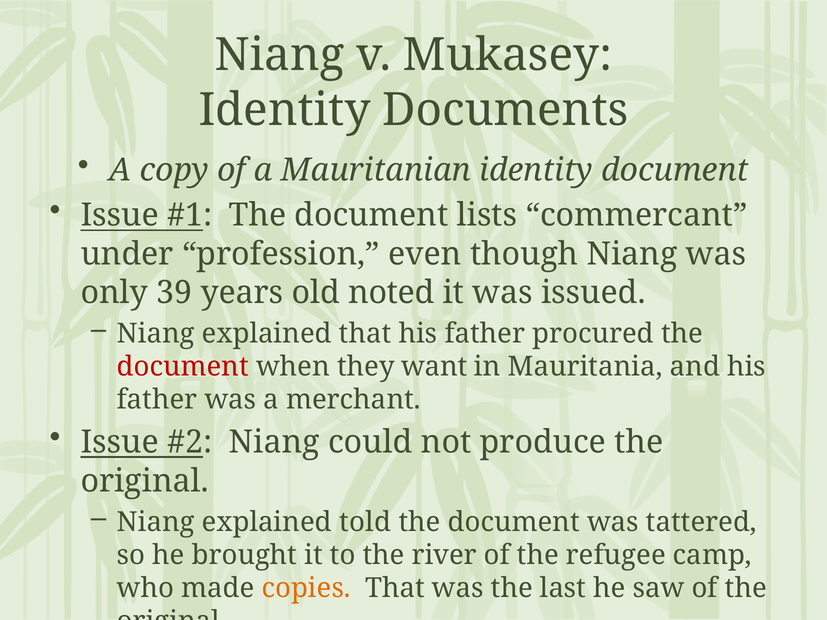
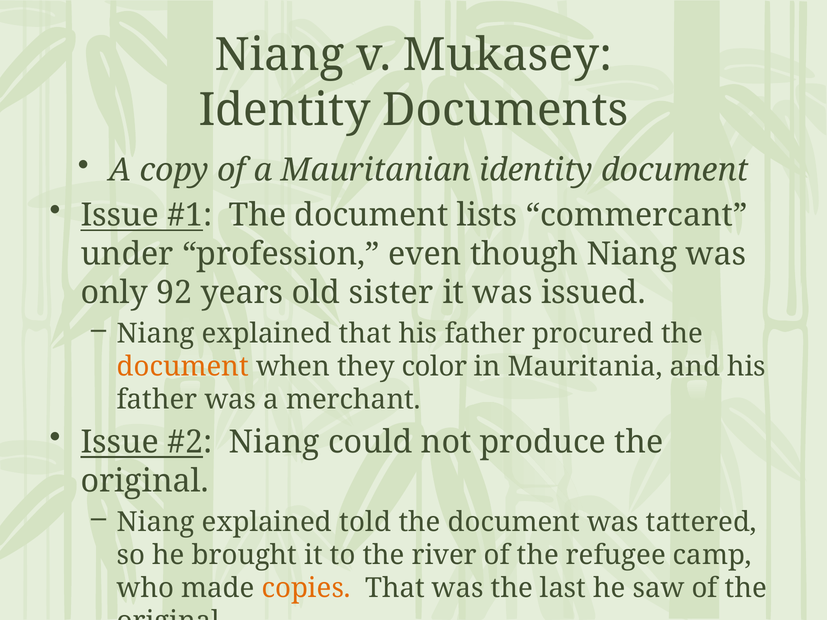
39: 39 -> 92
noted: noted -> sister
document at (183, 367) colour: red -> orange
want: want -> color
